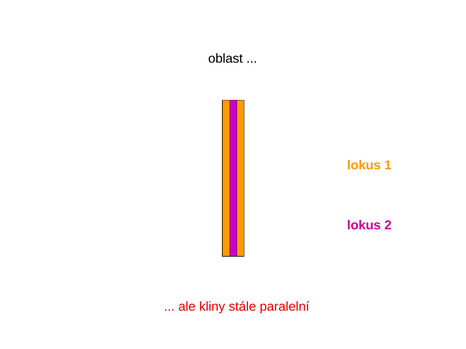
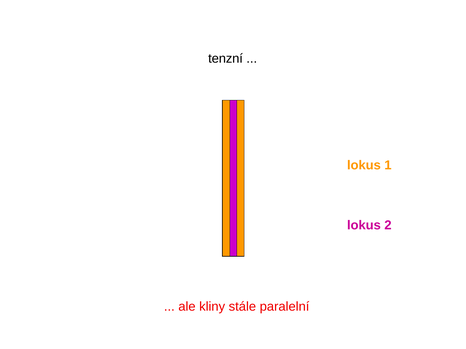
oblast: oblast -> tenzní
